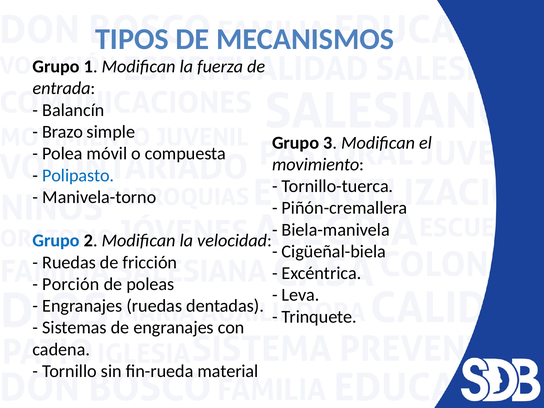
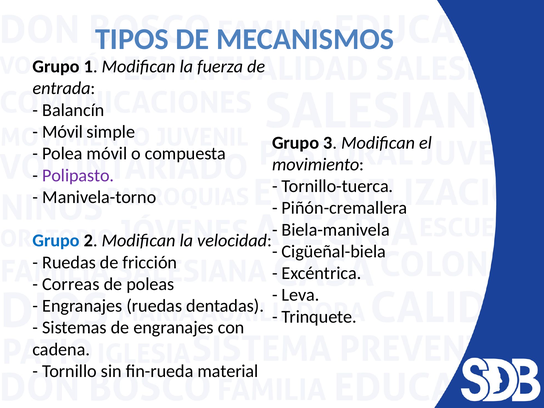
Brazo at (62, 132): Brazo -> Móvil
Polipasto colour: blue -> purple
Porción: Porción -> Correas
